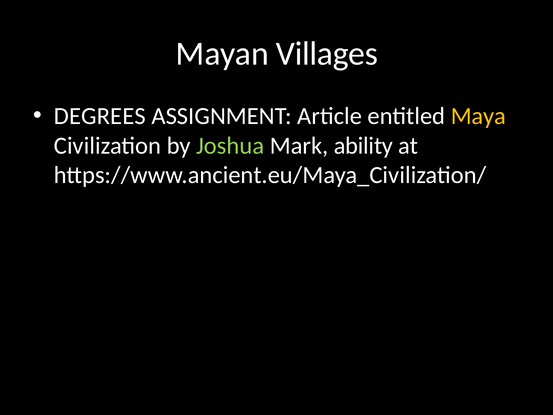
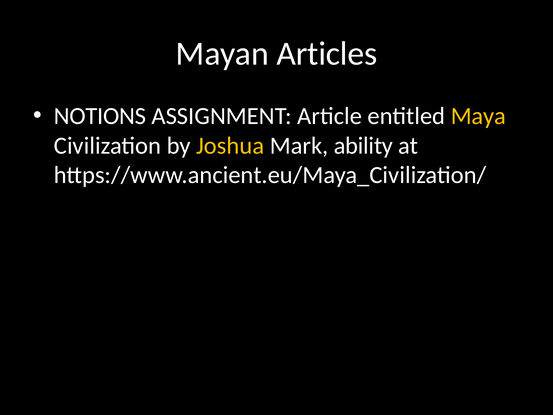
Villages: Villages -> Articles
DEGREES: DEGREES -> NOTIONS
Joshua colour: light green -> yellow
